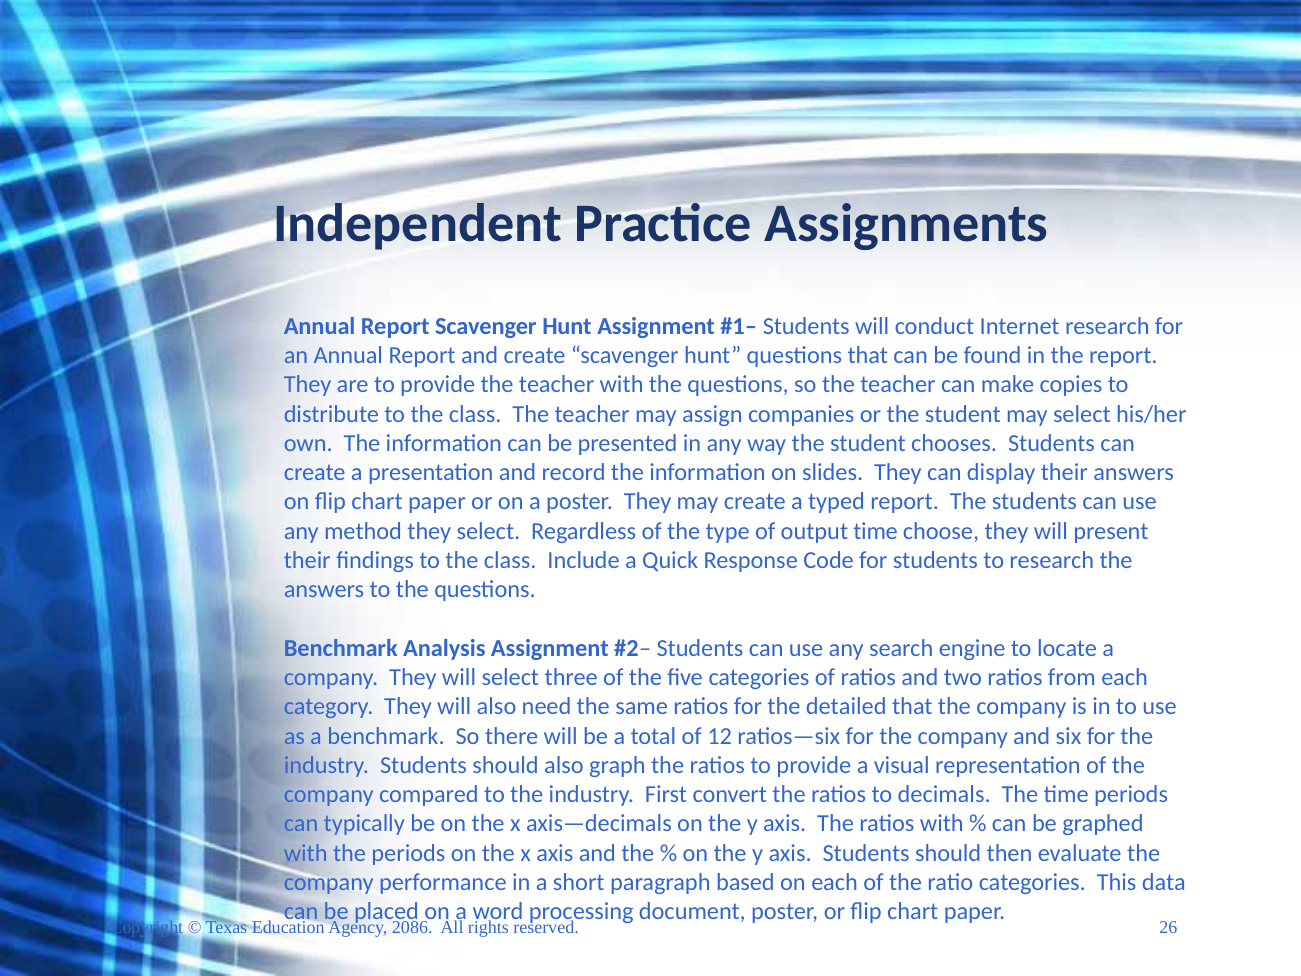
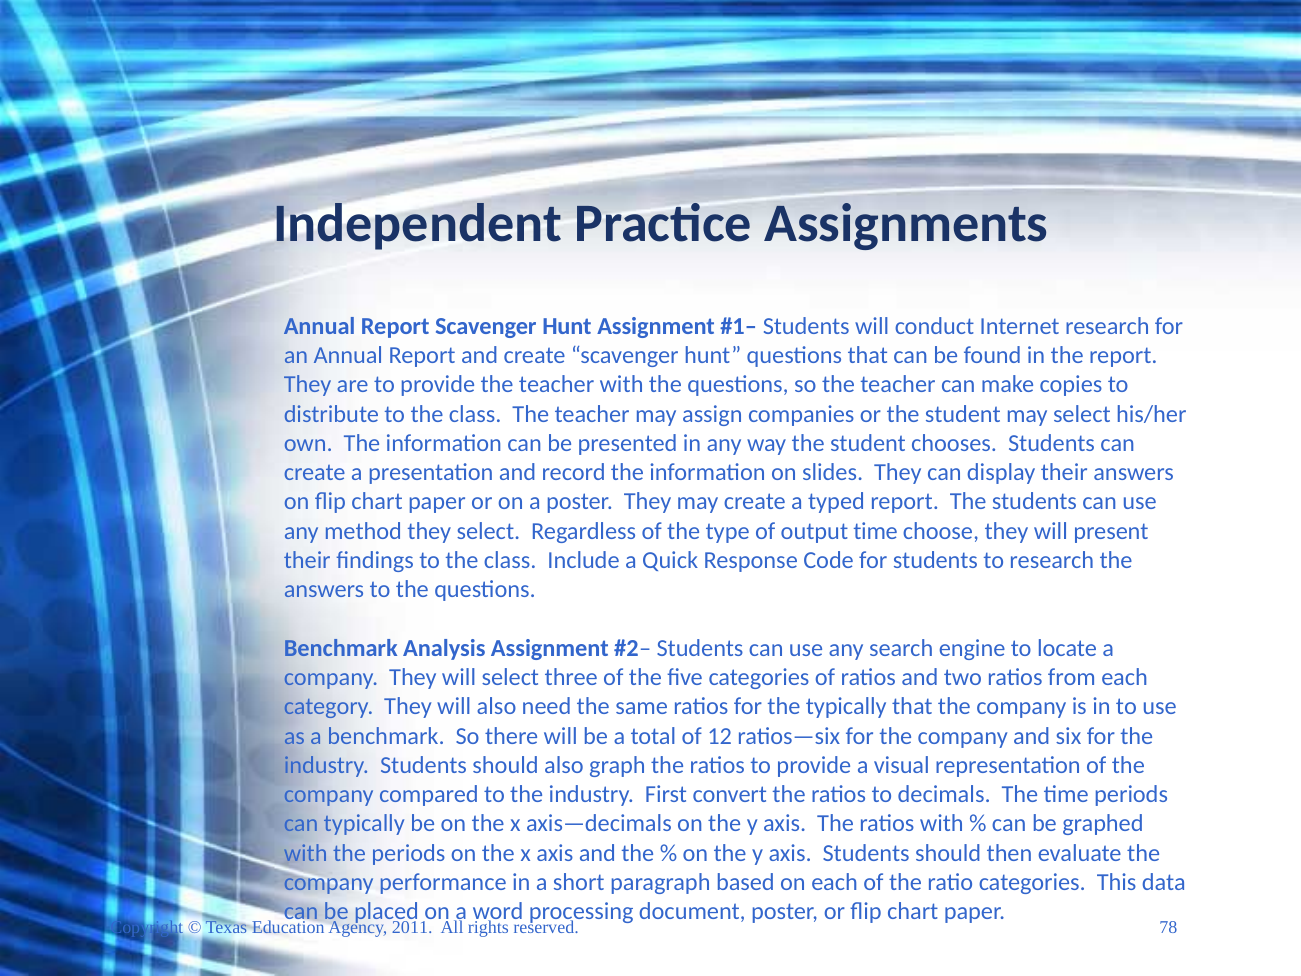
the detailed: detailed -> typically
2086: 2086 -> 2011
26: 26 -> 78
